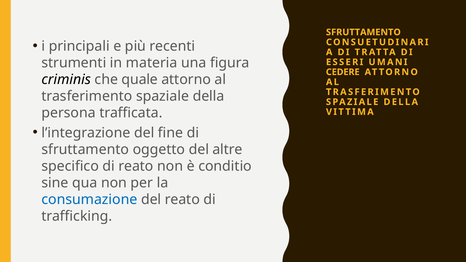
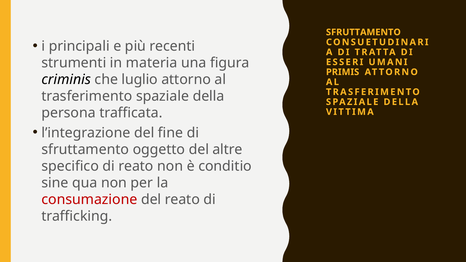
CEDERE: CEDERE -> PRIMIS
quale: quale -> luglio
consumazione colour: blue -> red
